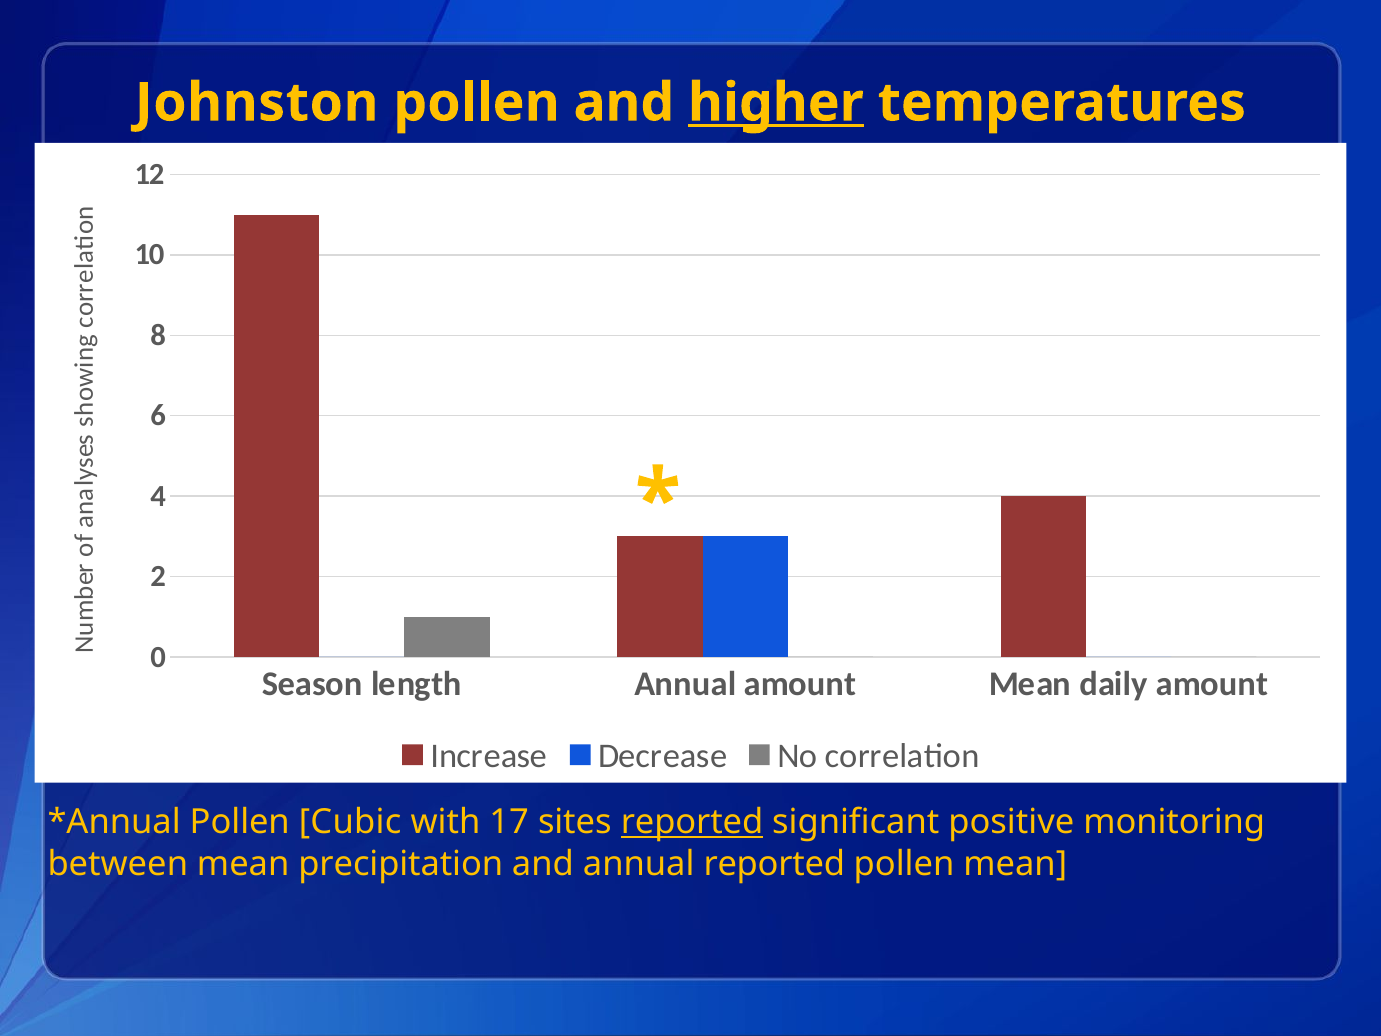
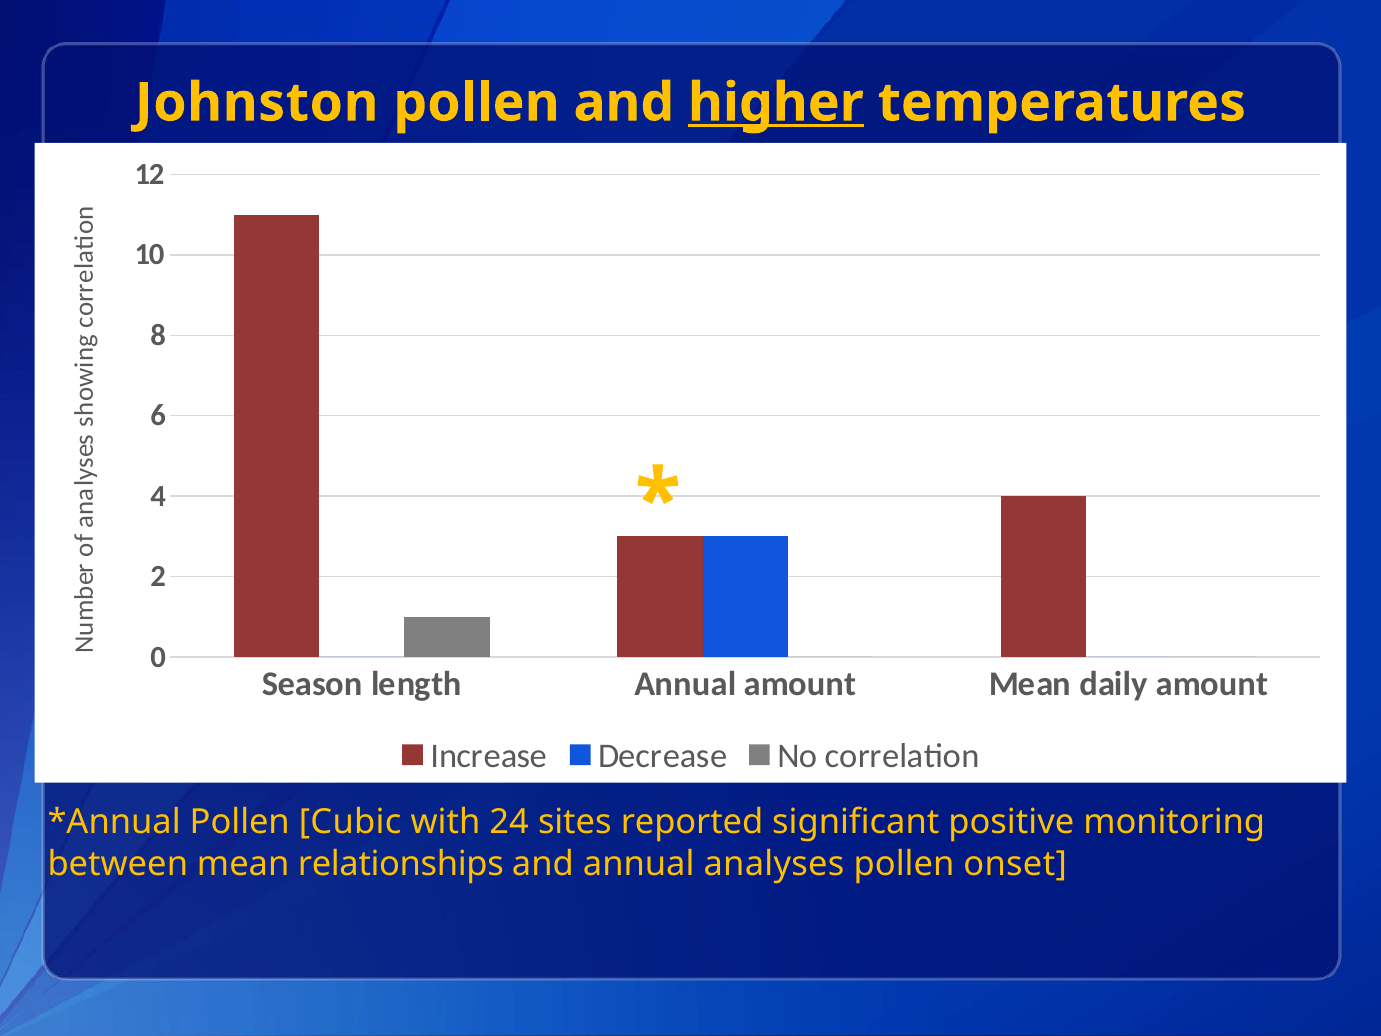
17: 17 -> 24
reported at (692, 822) underline: present -> none
precipitation: precipitation -> relationships
annual reported: reported -> analyses
pollen mean: mean -> onset
